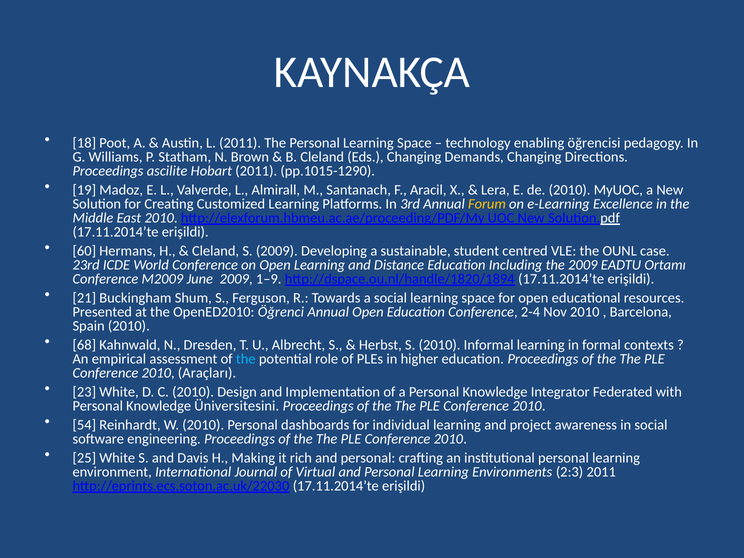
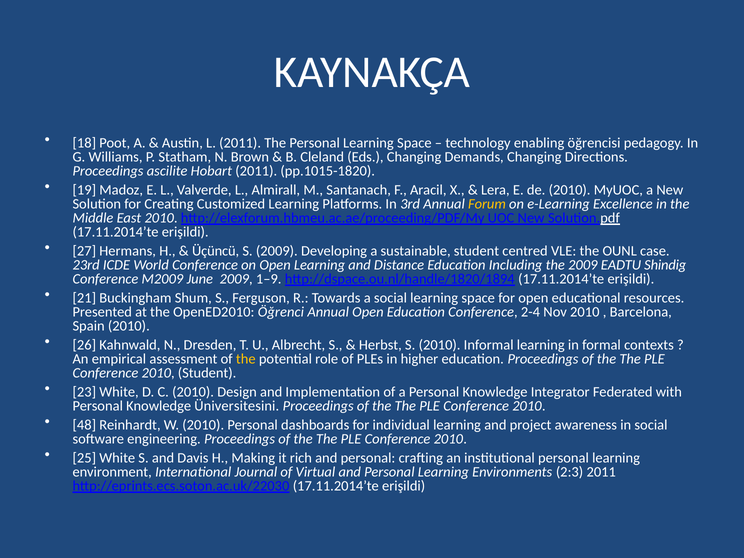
pp.1015-1290: pp.1015-1290 -> pp.1015-1820
60: 60 -> 27
Cleland at (216, 251): Cleland -> Üçüncü
Ortamı: Ortamı -> Shindig
68: 68 -> 26
the at (246, 359) colour: light blue -> yellow
2010 Araçları: Araçları -> Student
54: 54 -> 48
